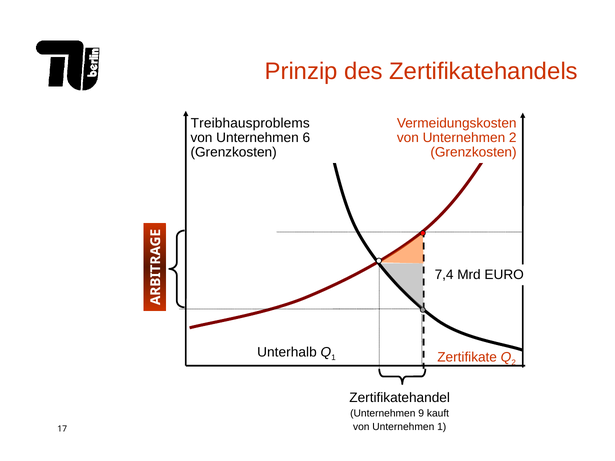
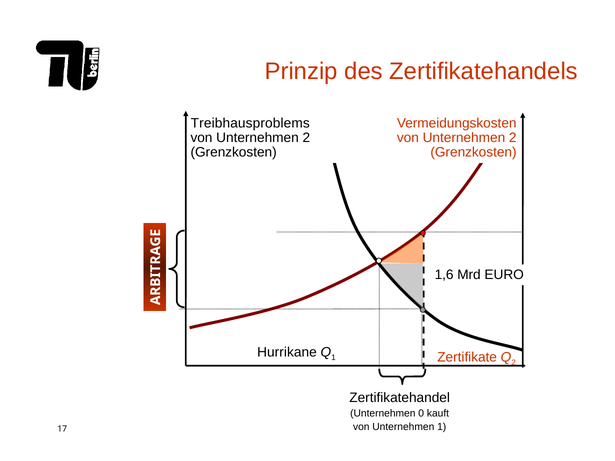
6 at (306, 138): 6 -> 2
7,4: 7,4 -> 1,6
Unterhalb: Unterhalb -> Hurrikane
9: 9 -> 0
